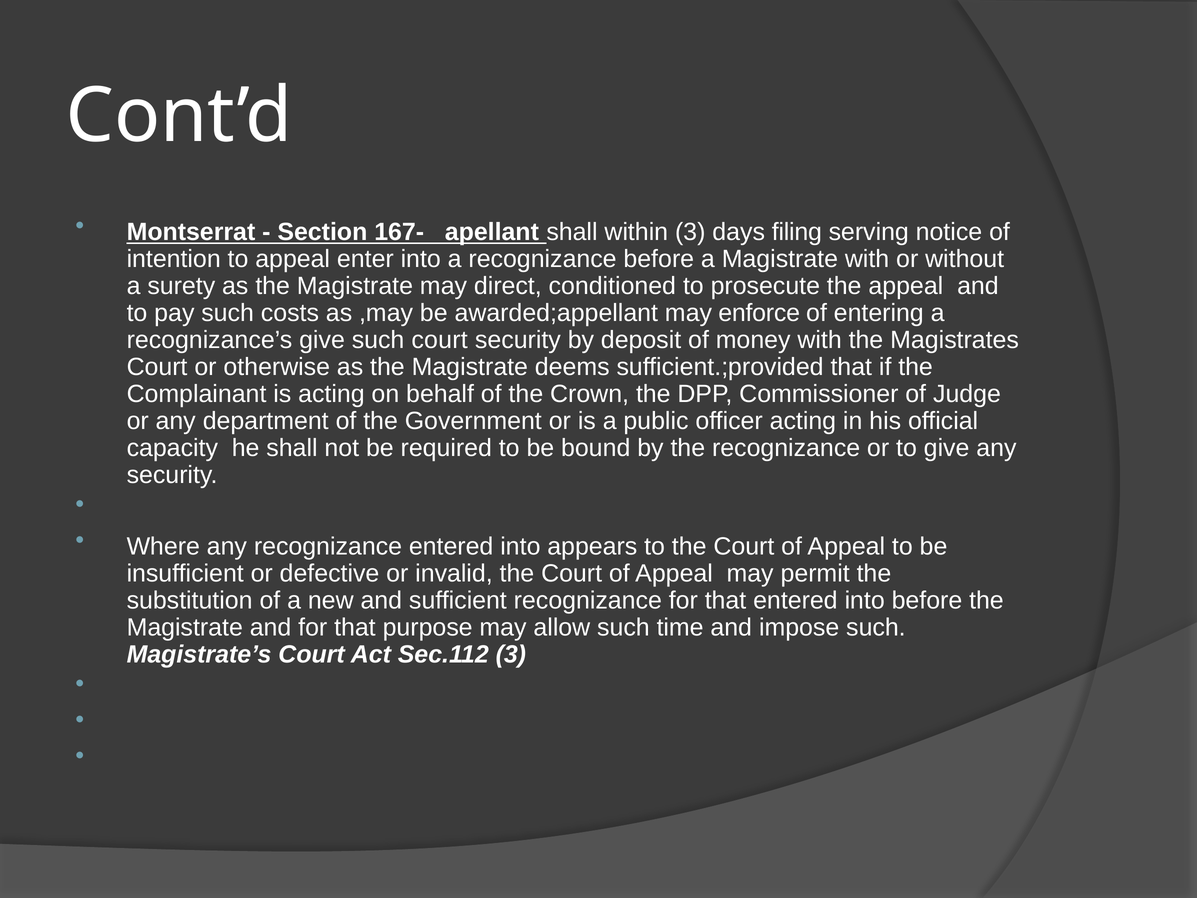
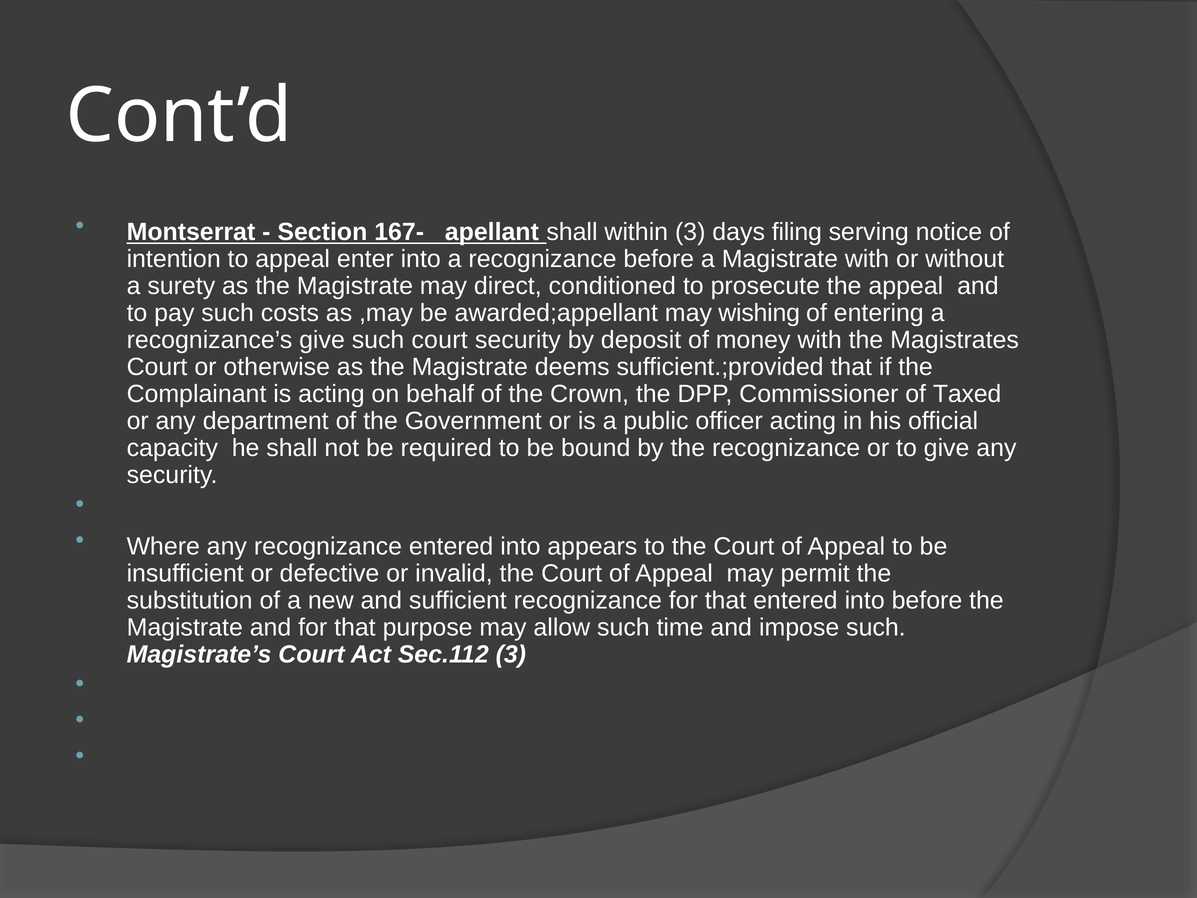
enforce: enforce -> wishing
Judge: Judge -> Taxed
